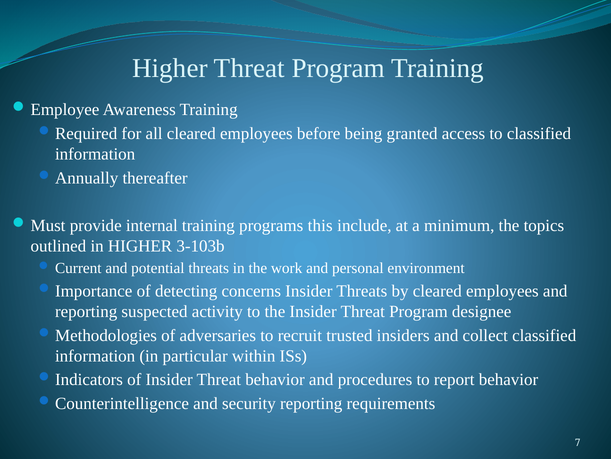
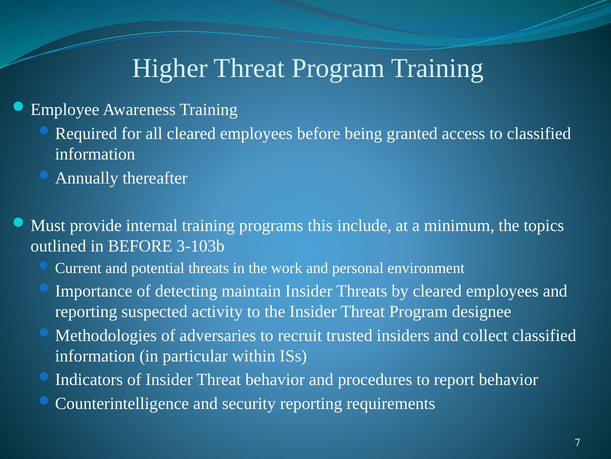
in HIGHER: HIGHER -> BEFORE
concerns: concerns -> maintain
